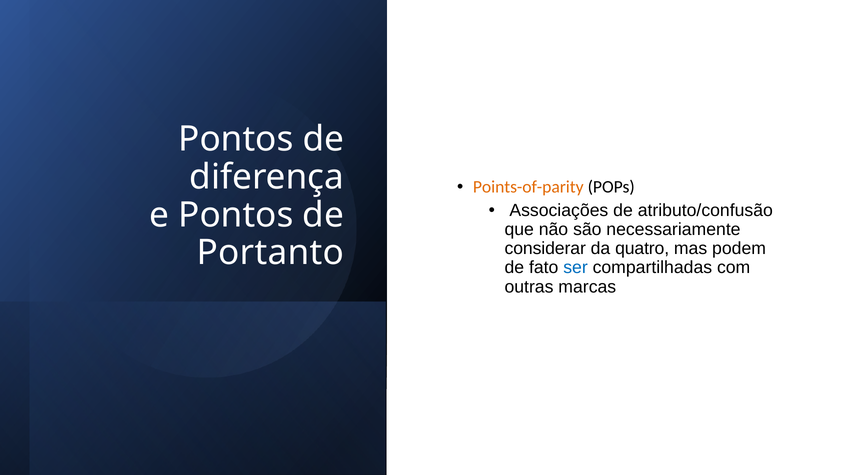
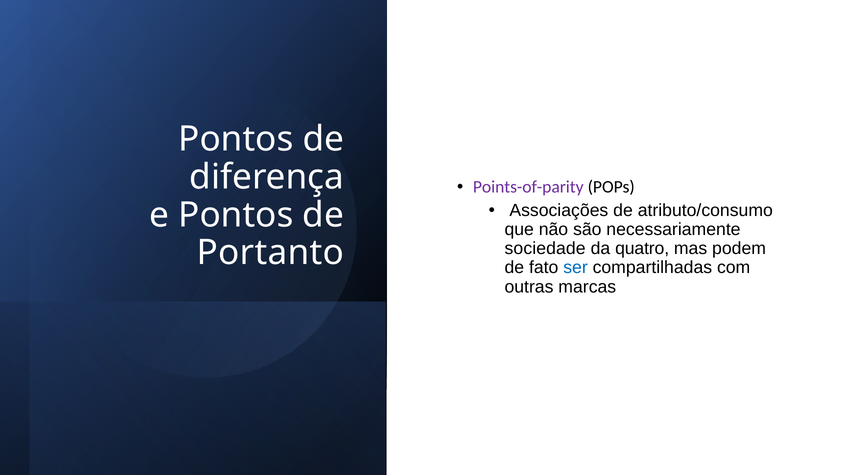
Points-of-parity colour: orange -> purple
atributo/confusão: atributo/confusão -> atributo/consumo
considerar: considerar -> sociedade
